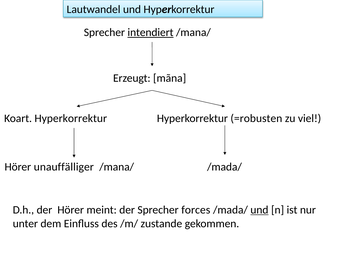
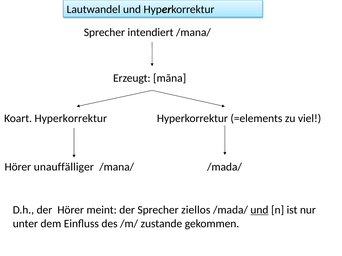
intendiert underline: present -> none
=robusten: =robusten -> =elements
forces: forces -> ziellos
